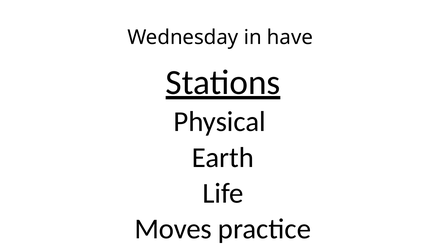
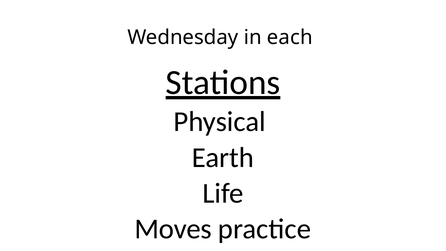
have: have -> each
